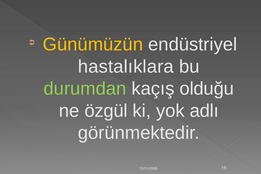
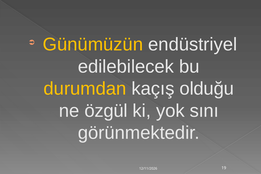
hastalıklara: hastalıklara -> edilebilecek
durumdan colour: light green -> yellow
adlı: adlı -> sını
